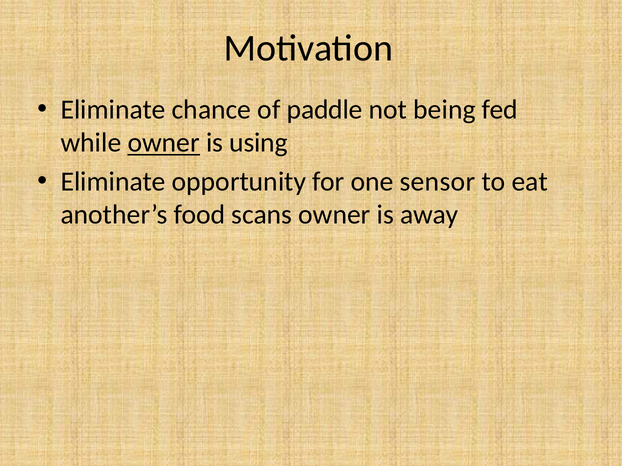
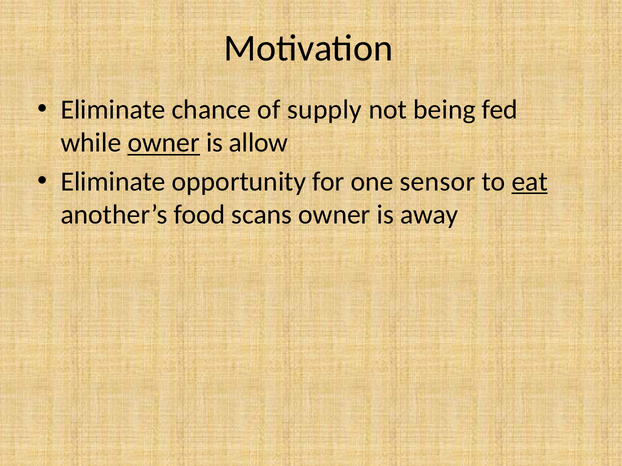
paddle: paddle -> supply
using: using -> allow
eat underline: none -> present
